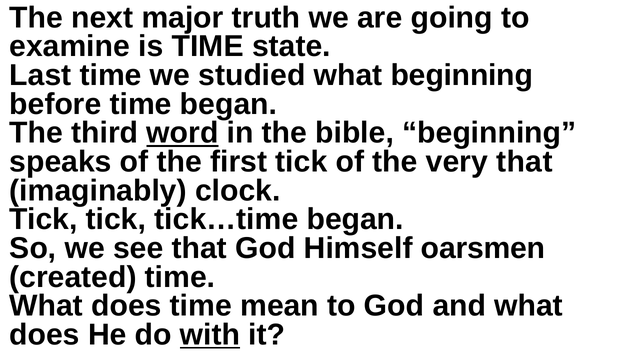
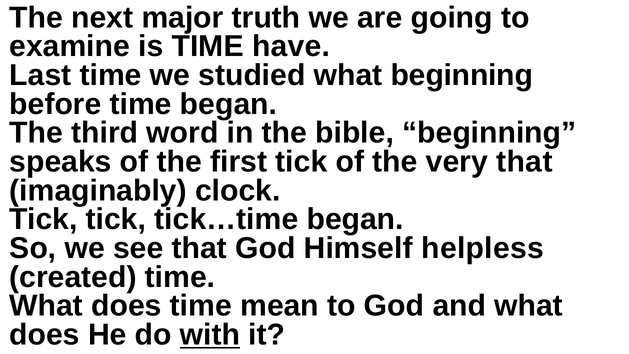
state: state -> have
word underline: present -> none
oarsmen: oarsmen -> helpless
